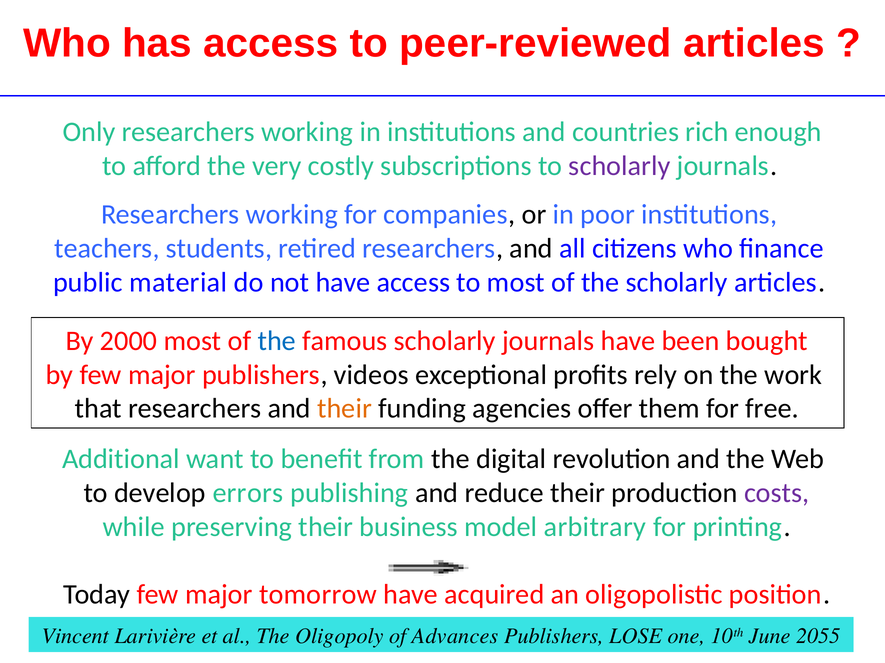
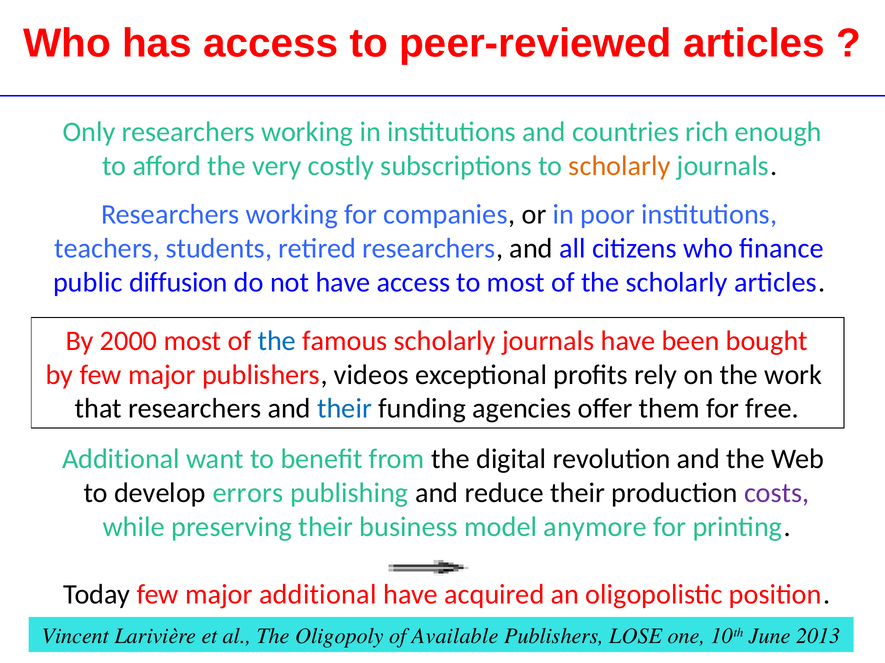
scholarly at (619, 166) colour: purple -> orange
material: material -> diffusion
their at (345, 409) colour: orange -> blue
arbitrary: arbitrary -> anymore
major tomorrow: tomorrow -> additional
Advances: Advances -> Available
2055: 2055 -> 2013
